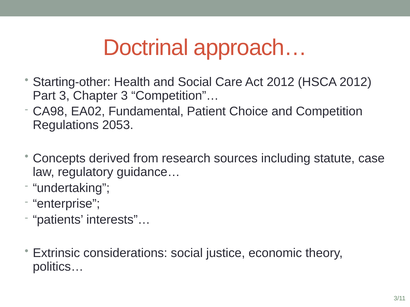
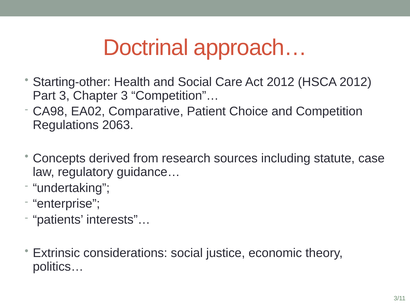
Fundamental: Fundamental -> Comparative
2053: 2053 -> 2063
